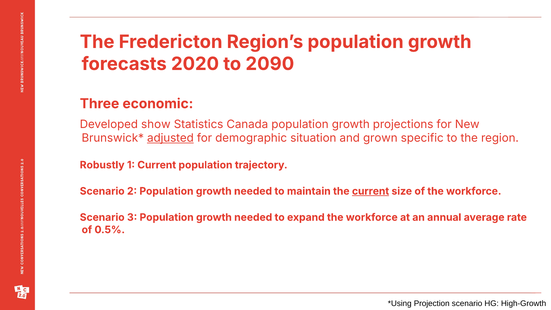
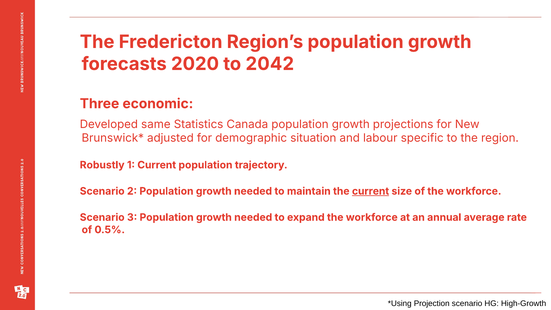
2090: 2090 -> 2042
show: show -> same
adjusted underline: present -> none
grown: grown -> labour
